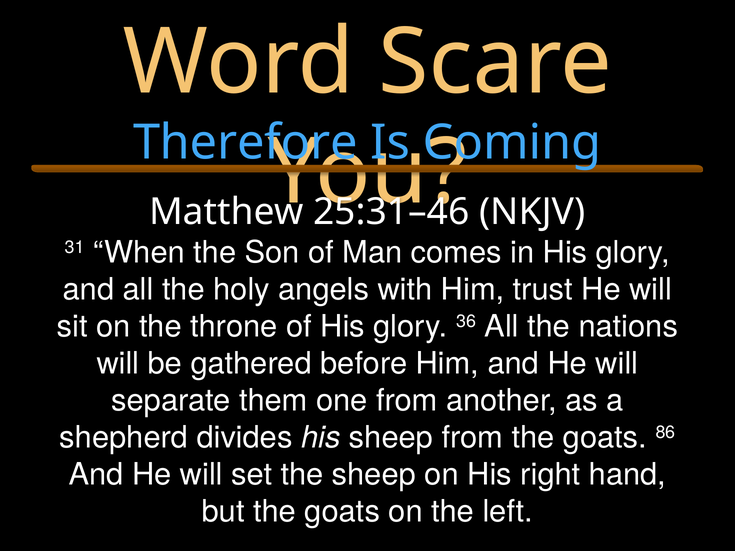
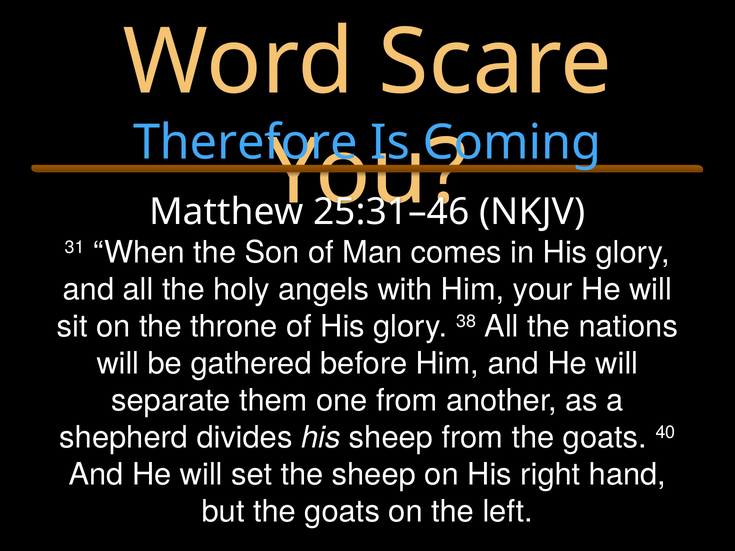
trust: trust -> your
36: 36 -> 38
86: 86 -> 40
